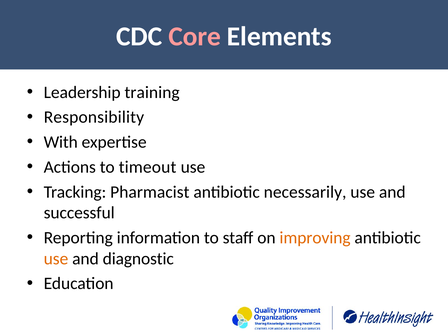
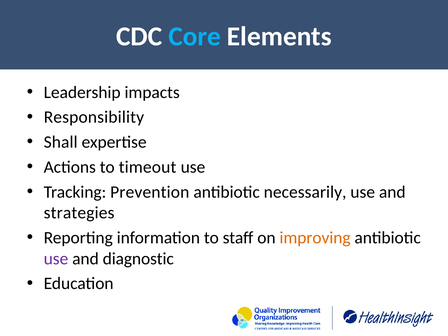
Core colour: pink -> light blue
training: training -> impacts
With: With -> Shall
Pharmacist: Pharmacist -> Prevention
successful: successful -> strategies
use at (56, 259) colour: orange -> purple
